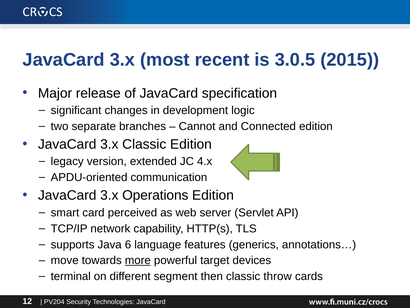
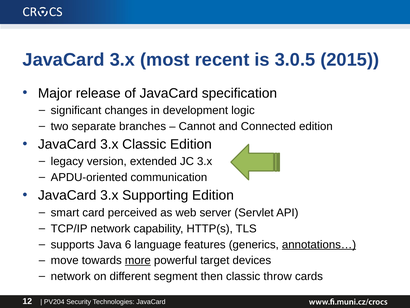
JC 4.x: 4.x -> 3.x
Operations: Operations -> Supporting
annotations… underline: none -> present
terminal at (71, 276): terminal -> network
